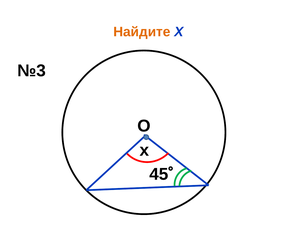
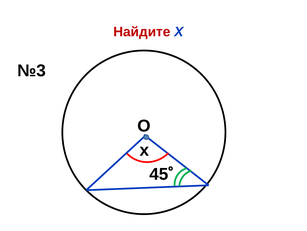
Найдите colour: orange -> red
